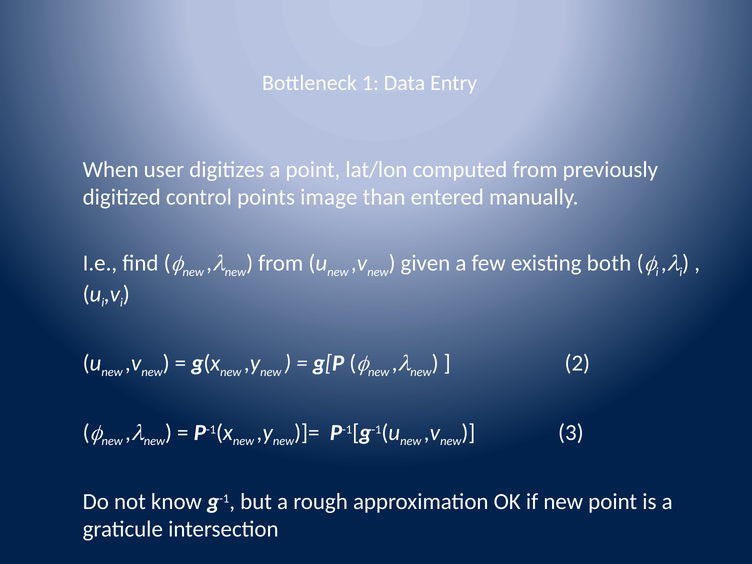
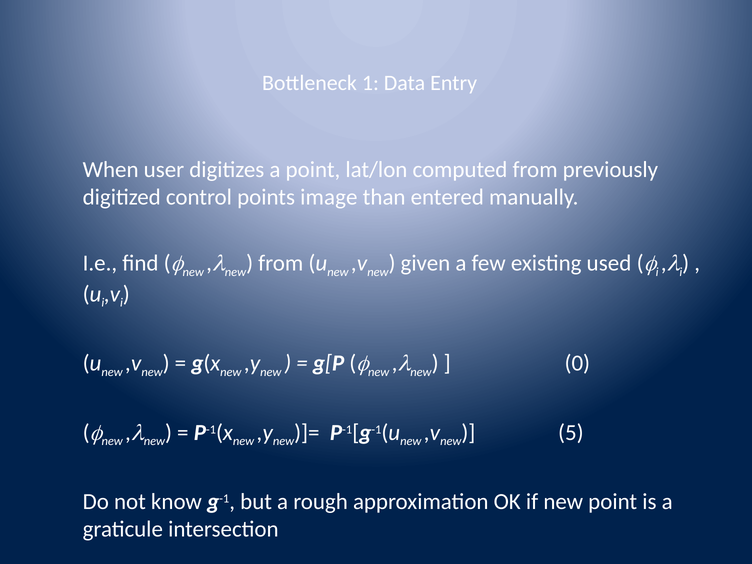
both: both -> used
2: 2 -> 0
3: 3 -> 5
